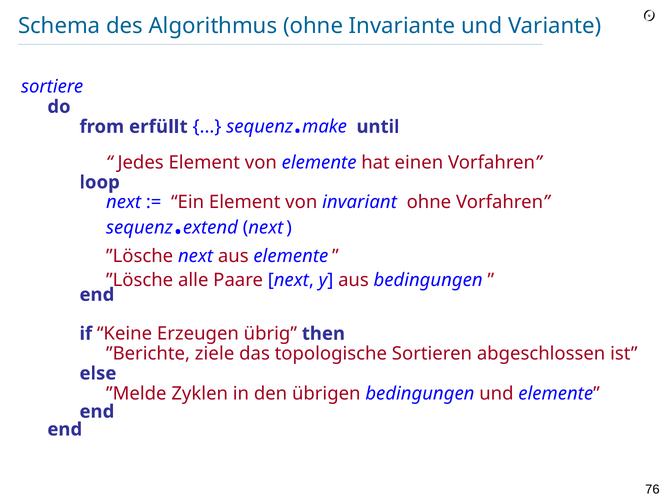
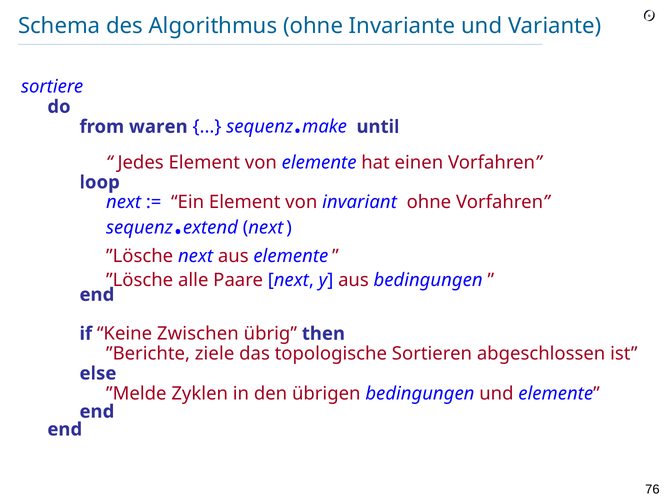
erfüllt: erfüllt -> waren
Erzeugen: Erzeugen -> Zwischen
